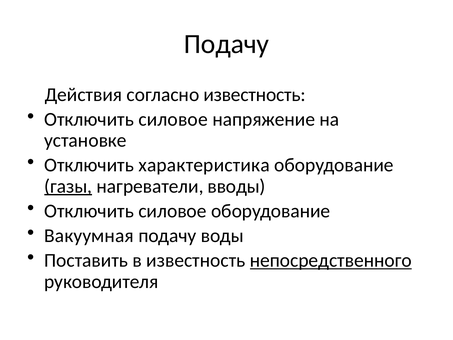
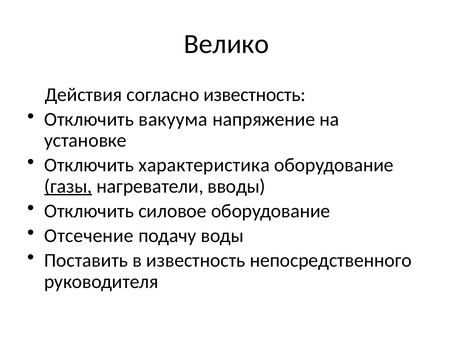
Подачу at (227, 44): Подачу -> Велико
силовое at (173, 119): силовое -> вакуума
Вакуумная: Вакуумная -> Отсечение
непосредственного underline: present -> none
